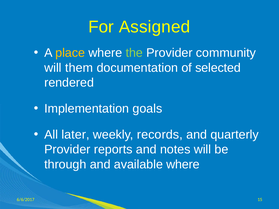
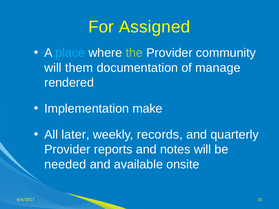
place colour: yellow -> light blue
selected: selected -> manage
goals: goals -> make
through: through -> needed
available where: where -> onsite
